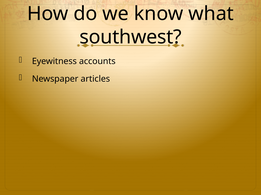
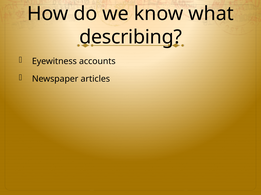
southwest: southwest -> describing
